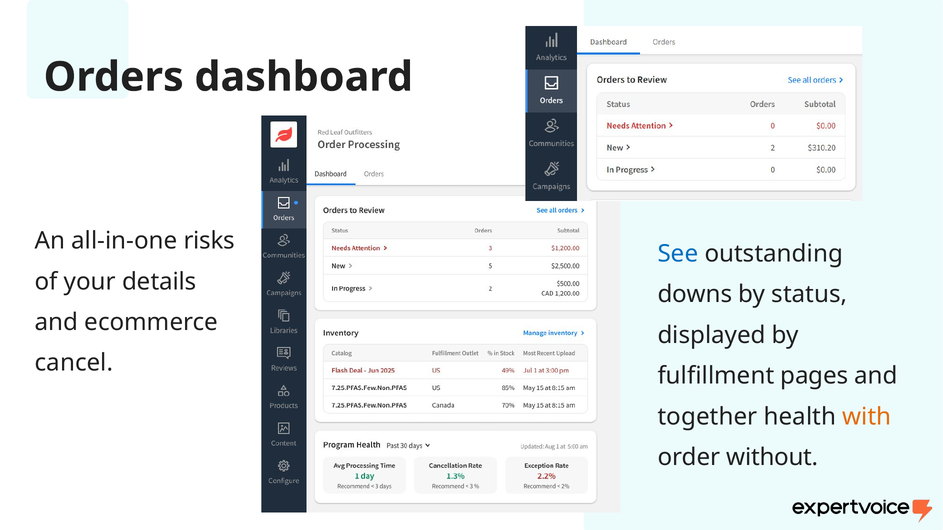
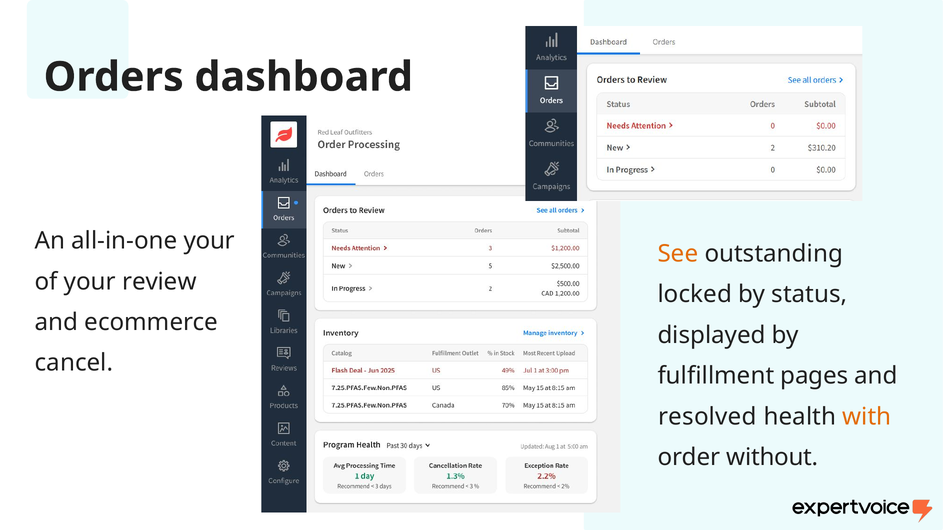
all-in-one risks: risks -> your
See colour: blue -> orange
details: details -> review
downs: downs -> locked
together: together -> resolved
